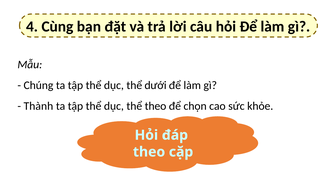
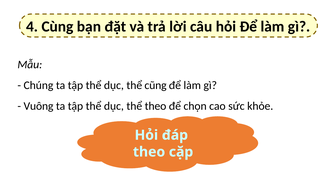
dưới: dưới -> cũng
Thành: Thành -> Vuông
